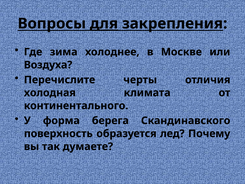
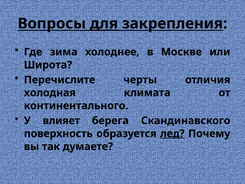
Воздуха: Воздуха -> Широта
форма: форма -> влияет
лед underline: none -> present
